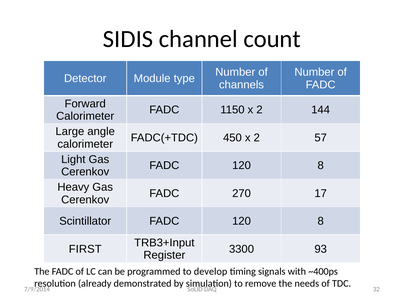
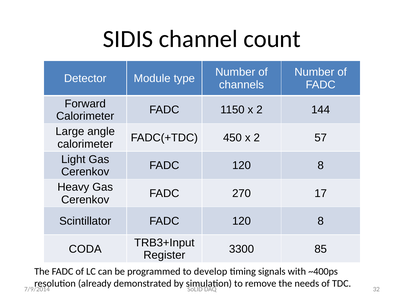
FIRST: FIRST -> CODA
93: 93 -> 85
